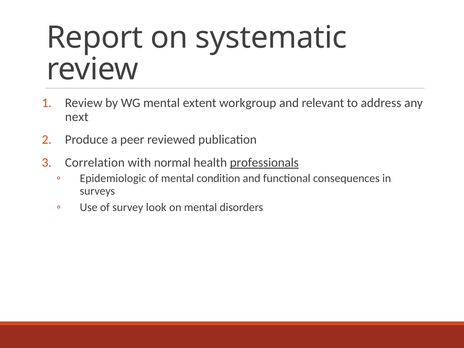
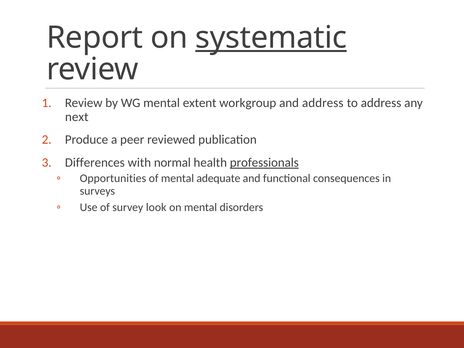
systematic underline: none -> present
and relevant: relevant -> address
Correlation: Correlation -> Differences
Epidemiologic: Epidemiologic -> Opportunities
condition: condition -> adequate
